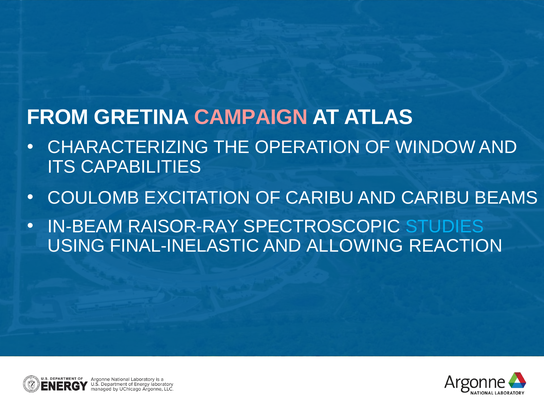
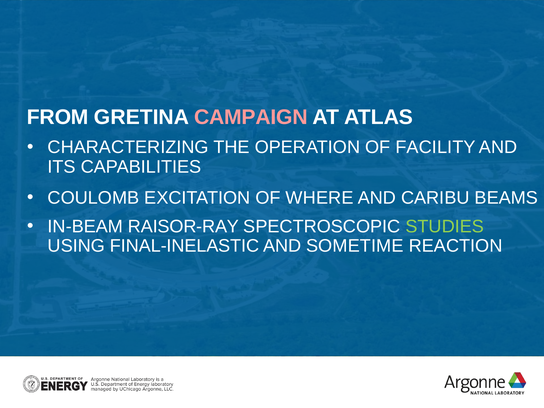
WINDOW: WINDOW -> FACILITY
OF CARIBU: CARIBU -> WHERE
STUDIES colour: light blue -> light green
ALLOWING: ALLOWING -> SOMETIME
